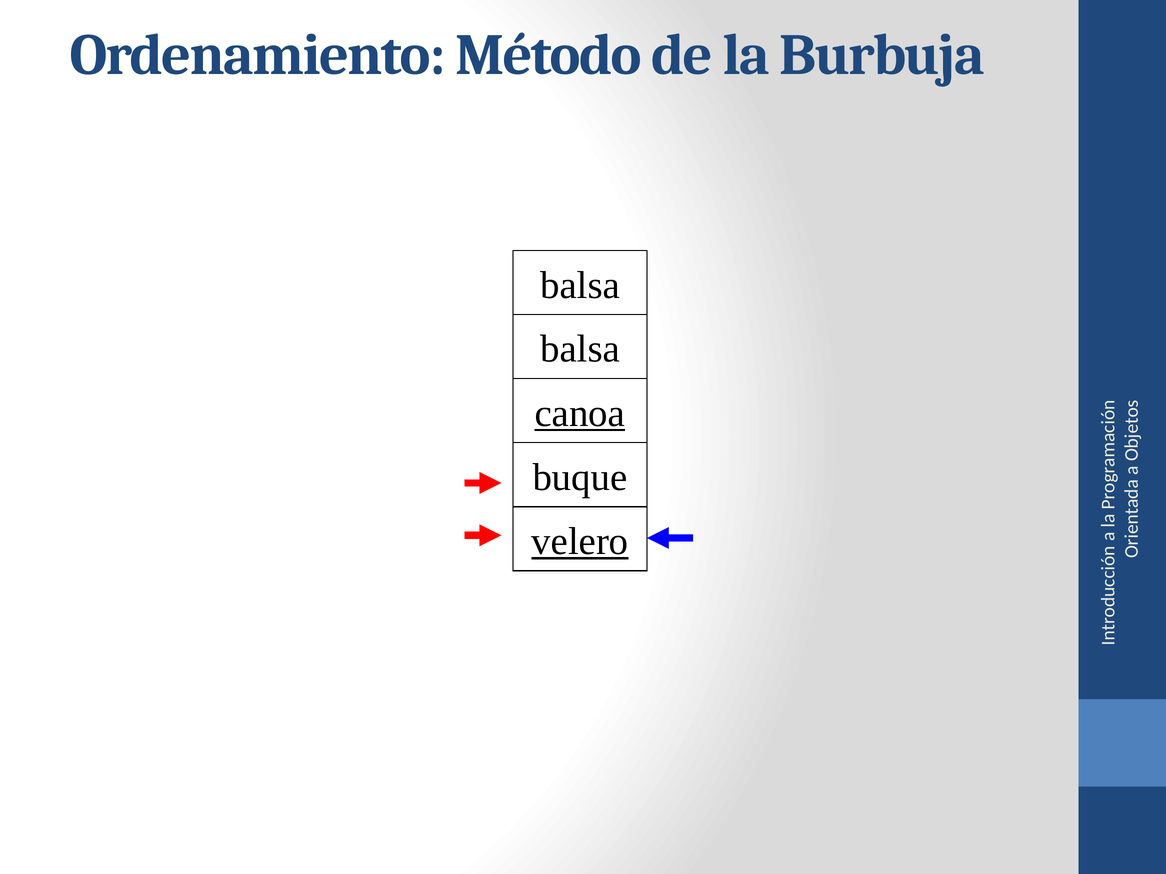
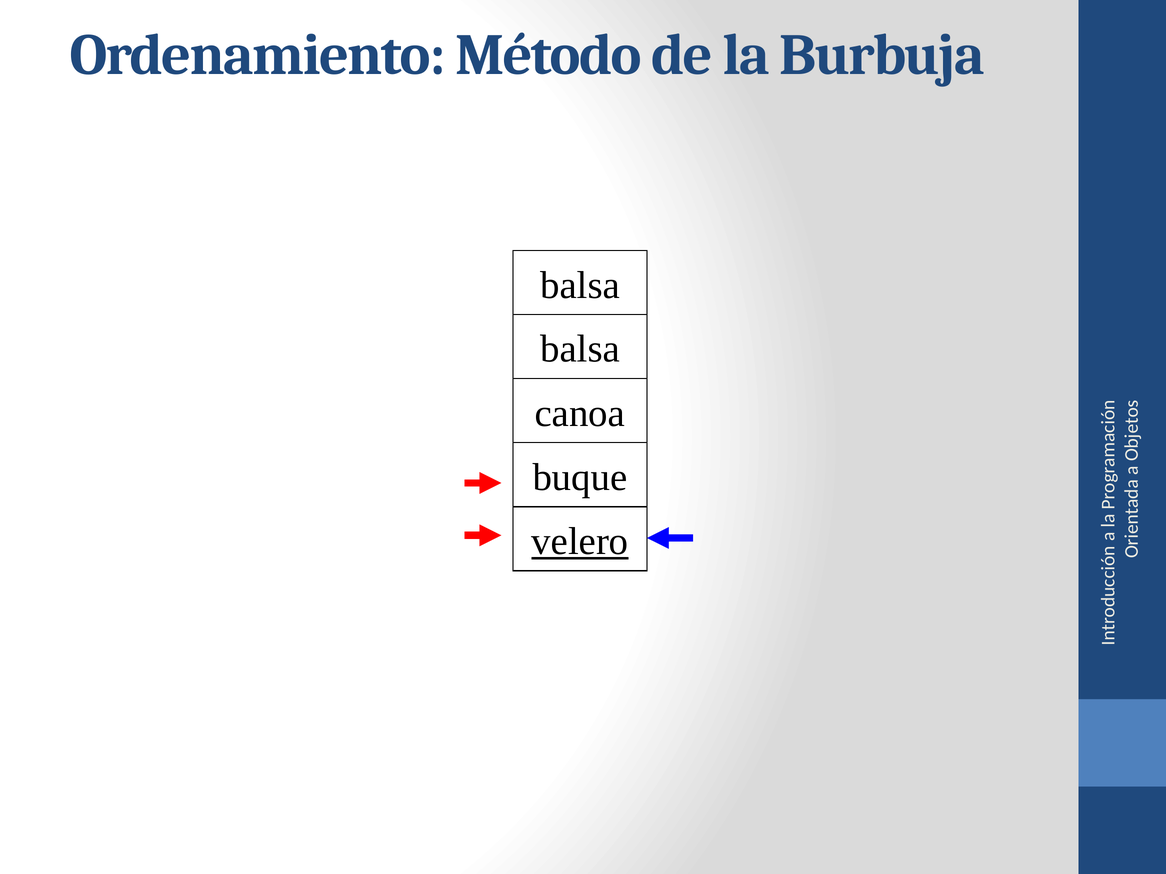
canoa underline: present -> none
